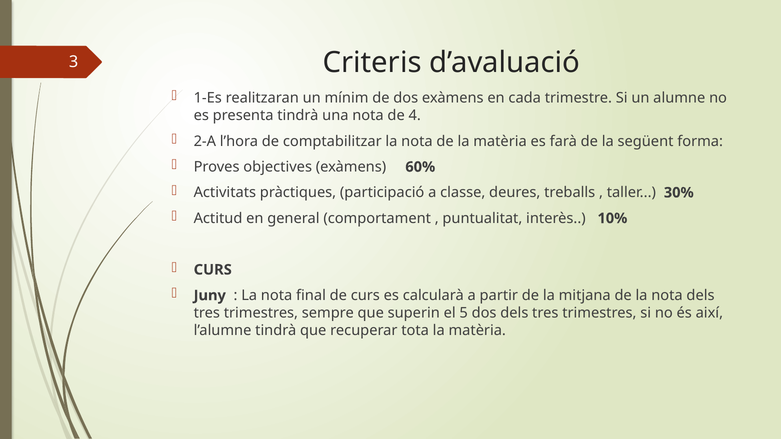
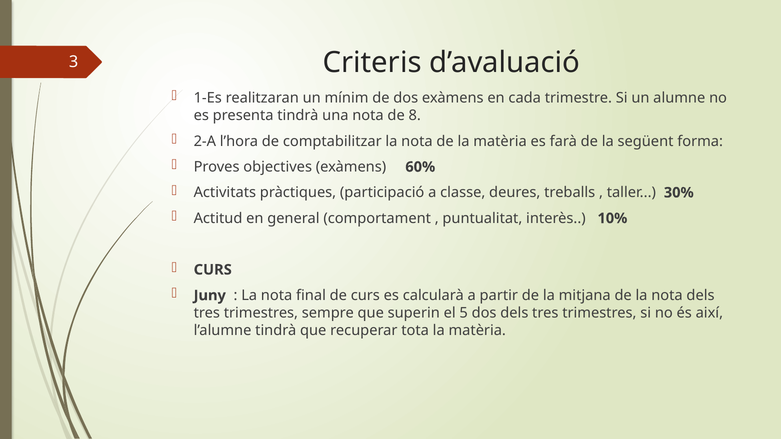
4: 4 -> 8
